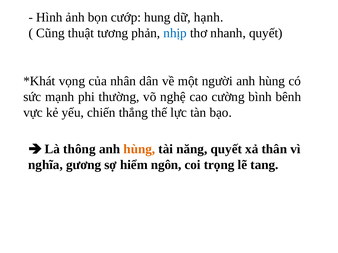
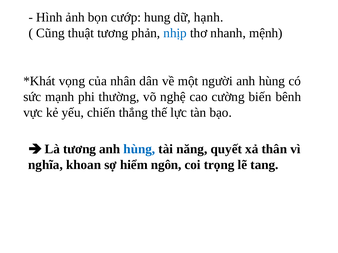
nhanh quyết: quyết -> mệnh
bình: bình -> biến
Là thông: thông -> tương
hùng at (139, 149) colour: orange -> blue
gương: gương -> khoan
